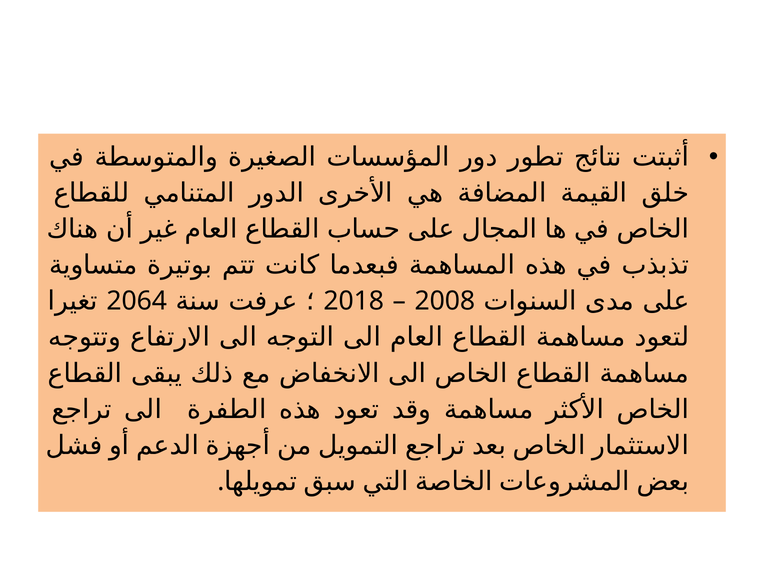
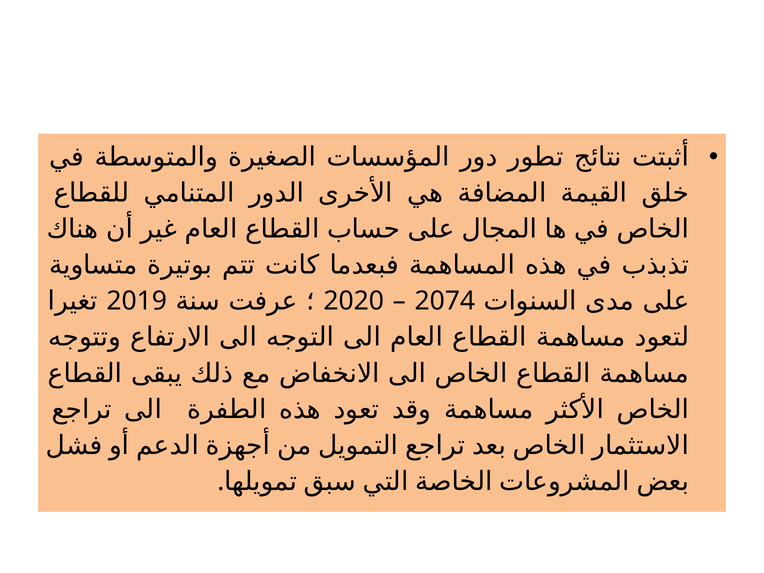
2064: 2064 -> 2019
2018: 2018 -> 2020
2008: 2008 -> 2074
